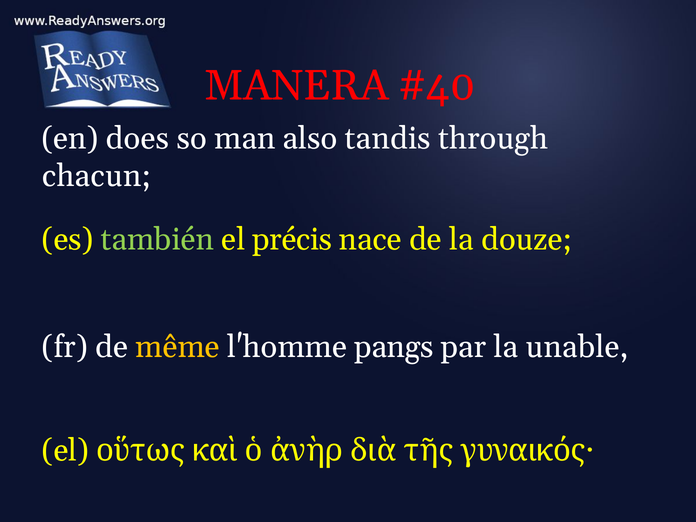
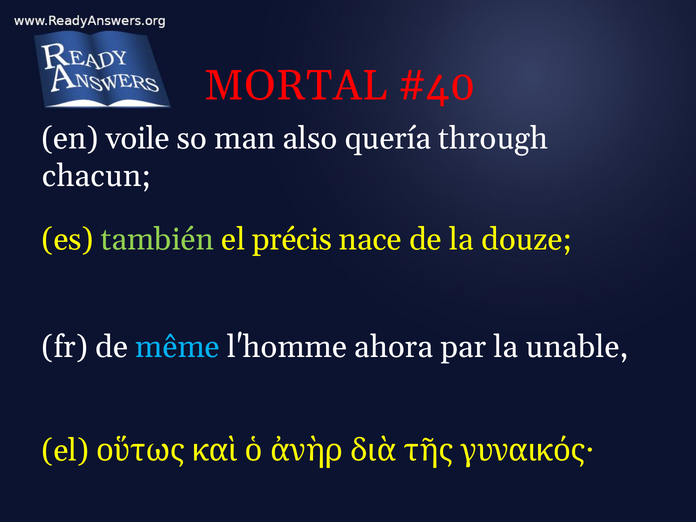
MANERA: MANERA -> MORTAL
does: does -> voile
tandis: tandis -> quería
même colour: yellow -> light blue
pangs: pangs -> ahora
